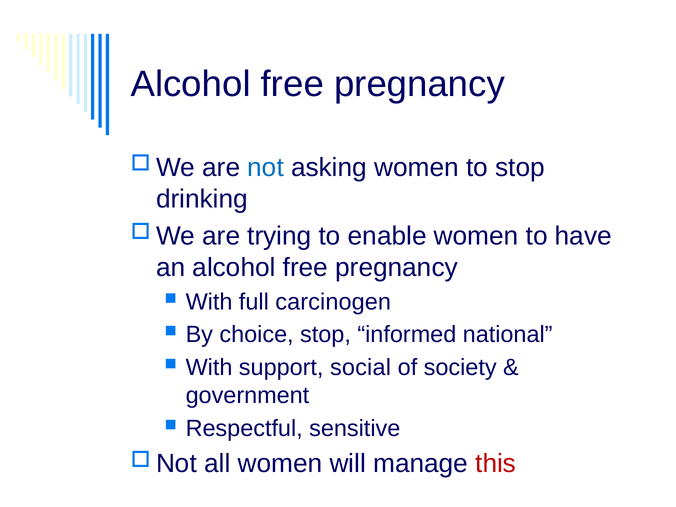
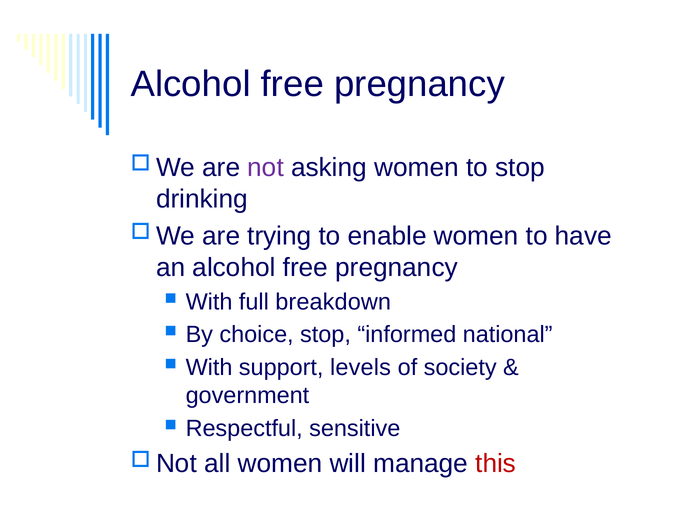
not colour: blue -> purple
carcinogen: carcinogen -> breakdown
social: social -> levels
